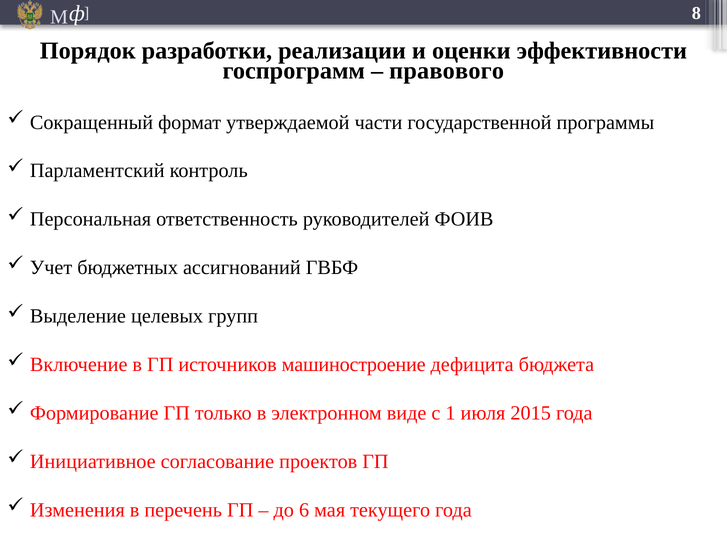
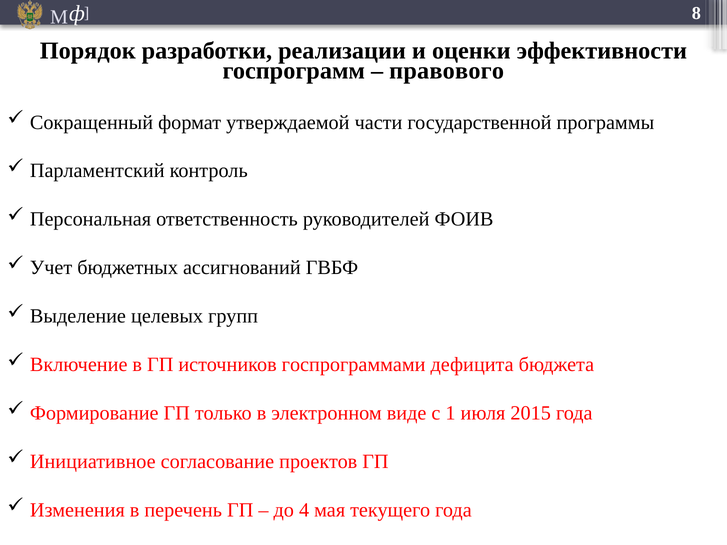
машиностроение: машиностроение -> госпрограммами
6: 6 -> 4
